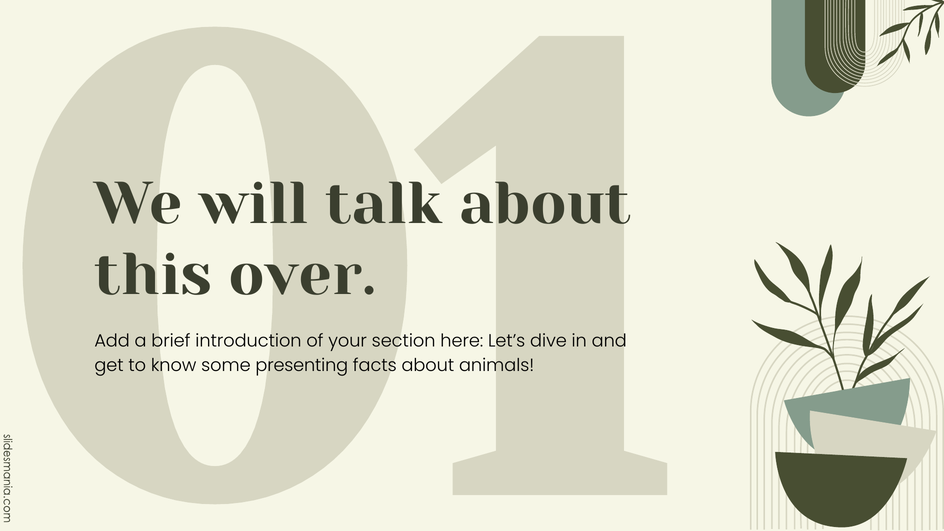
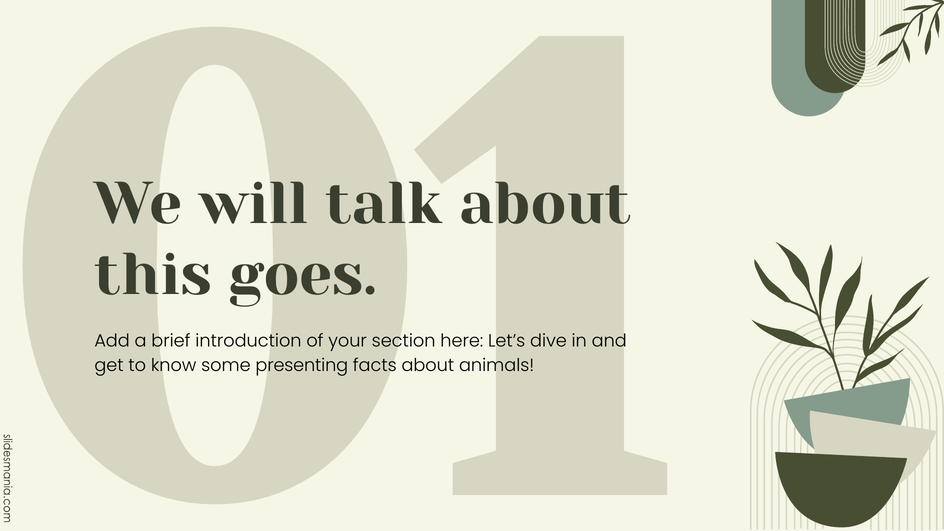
over: over -> goes
